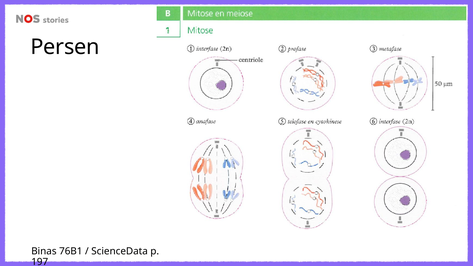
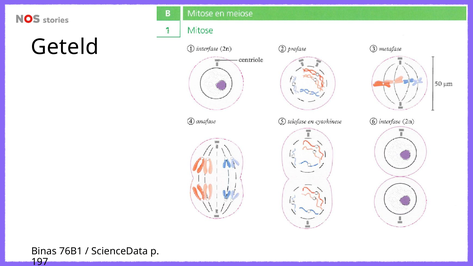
Persen: Persen -> Geteld
